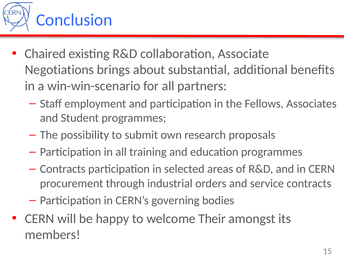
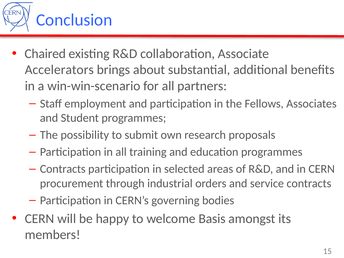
Negotiations: Negotiations -> Accelerators
Their: Their -> Basis
